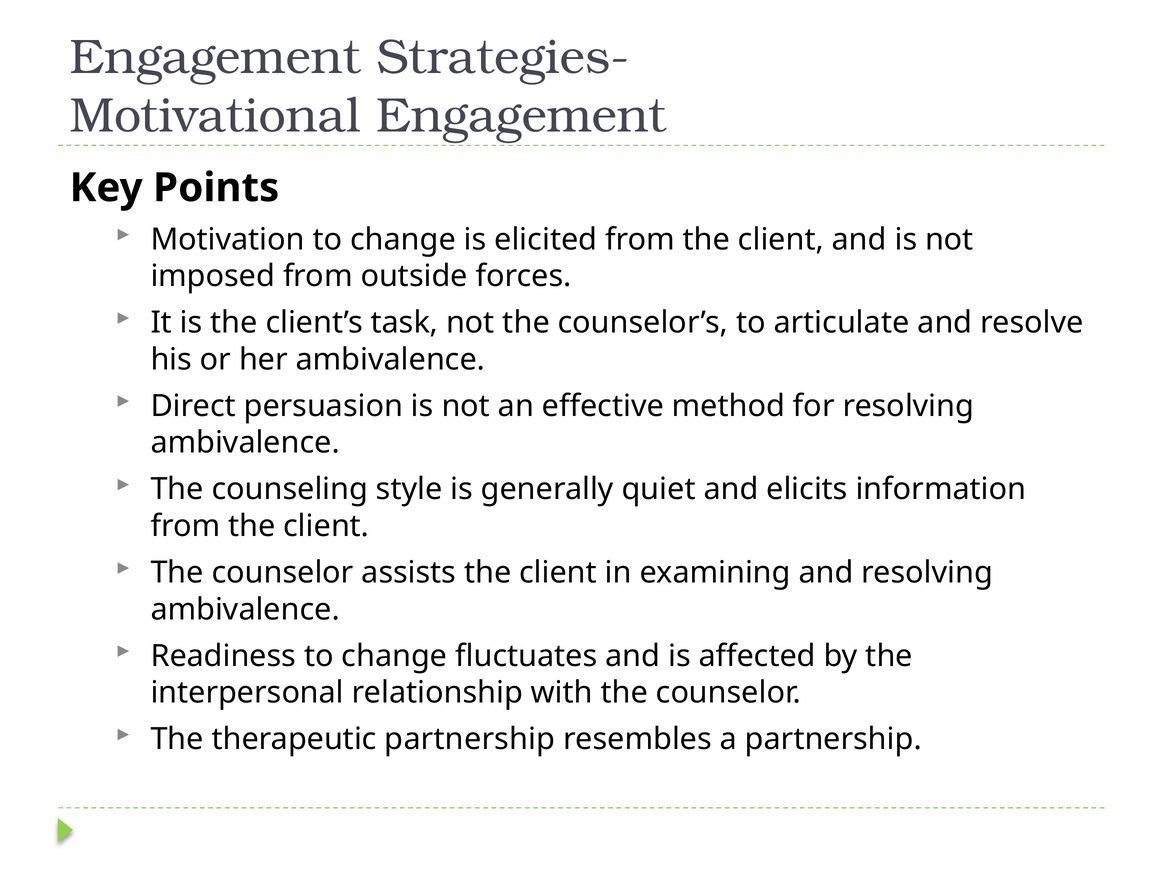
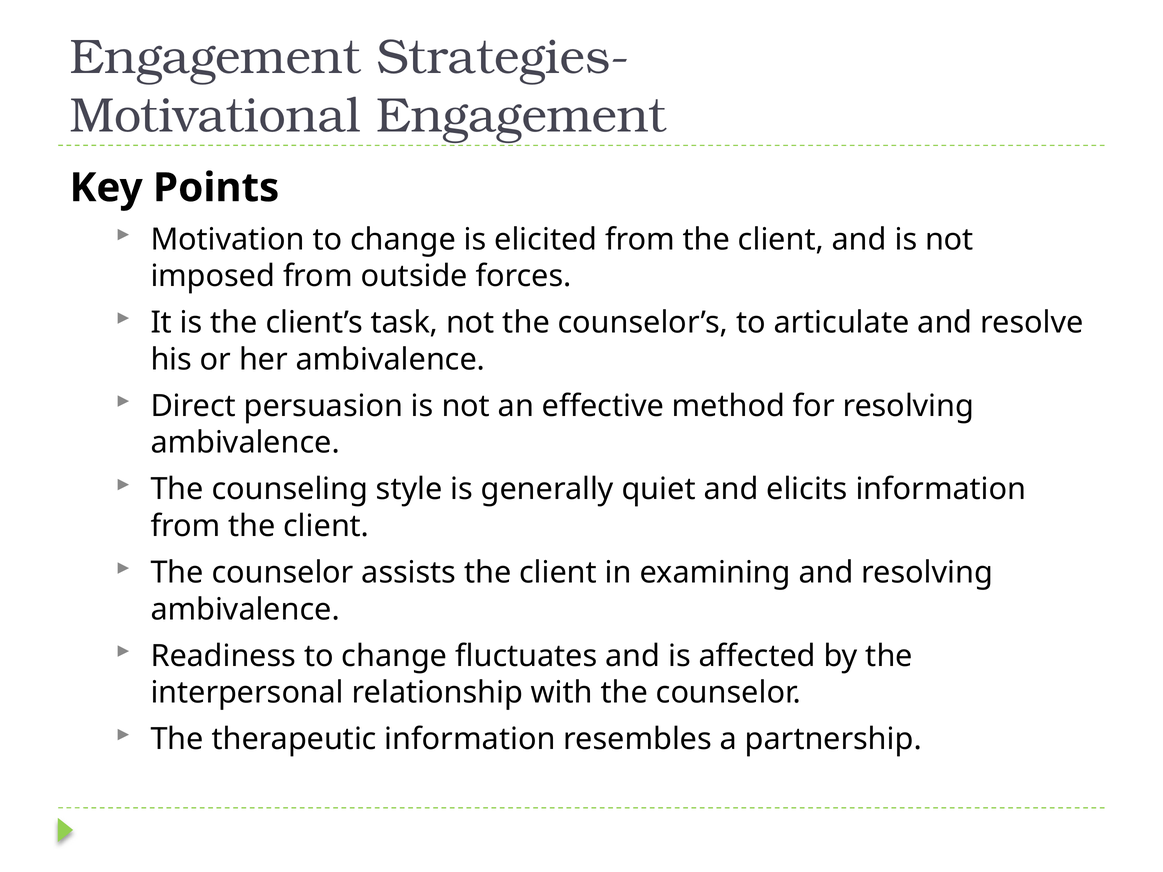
therapeutic partnership: partnership -> information
